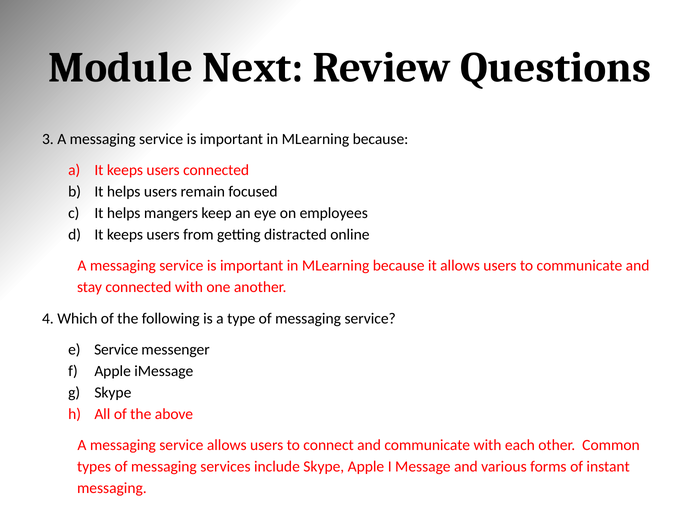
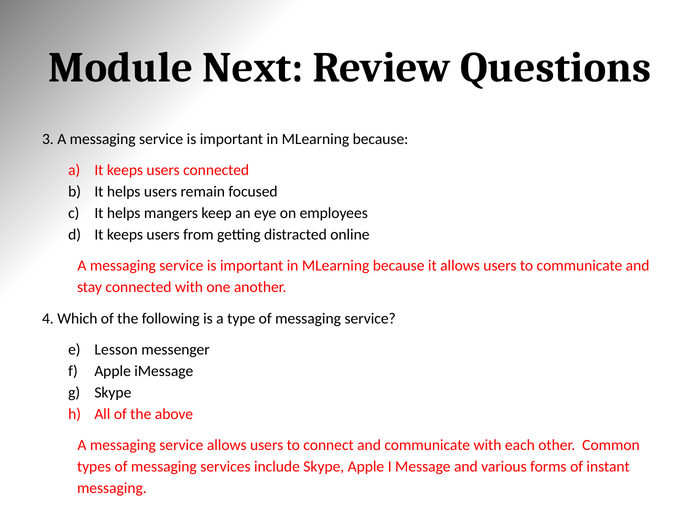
Service at (116, 350): Service -> Lesson
